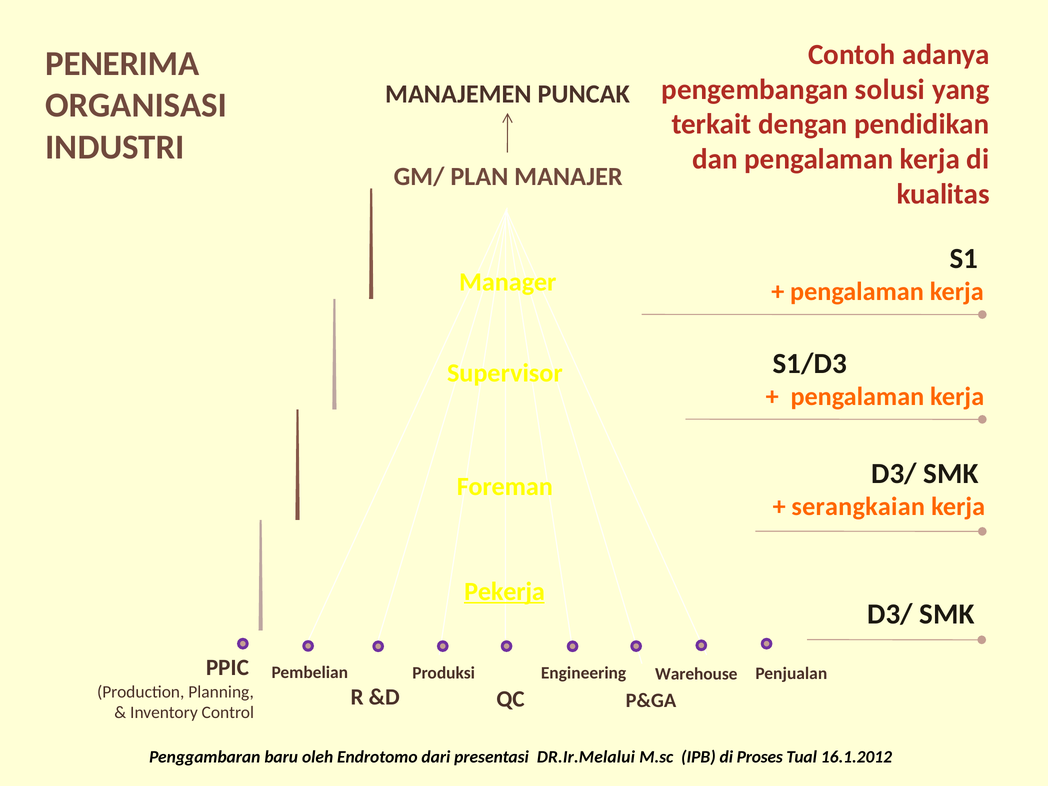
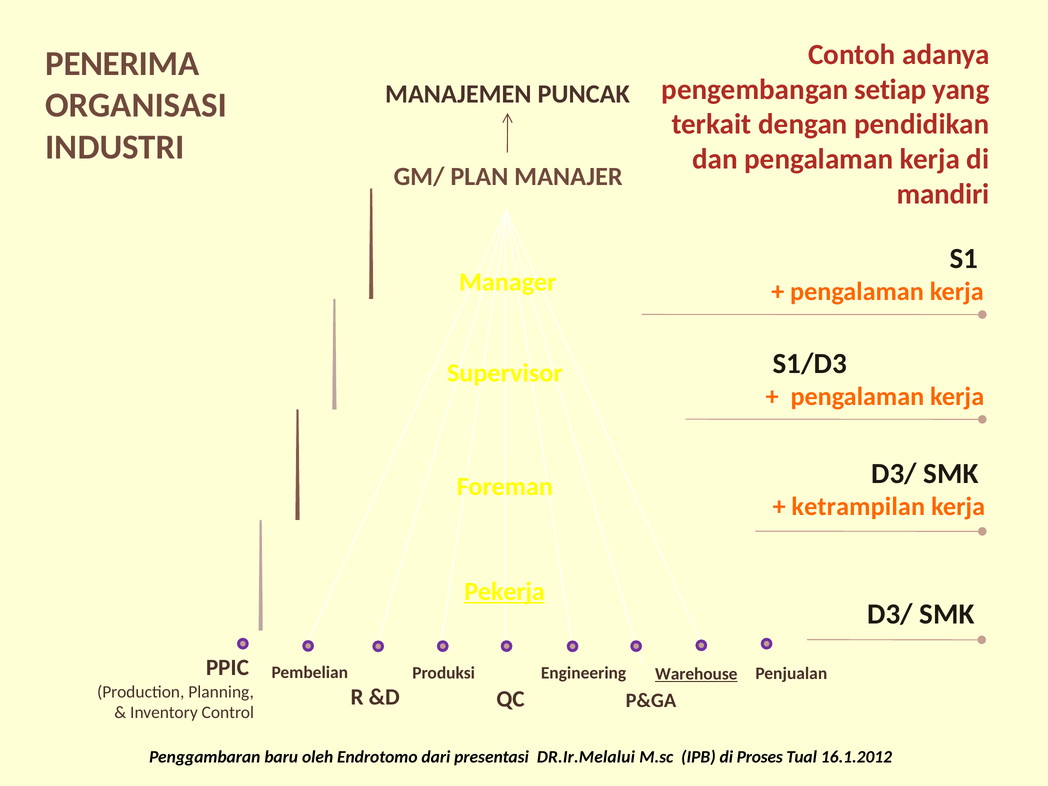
solusi: solusi -> setiap
kualitas: kualitas -> mandiri
serangkaian: serangkaian -> ketrampilan
Warehouse underline: none -> present
